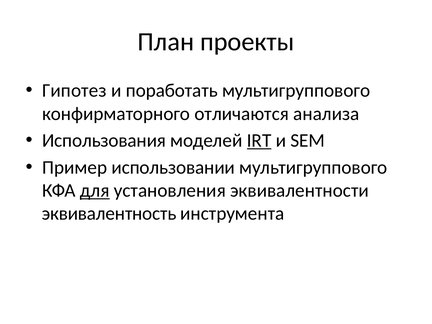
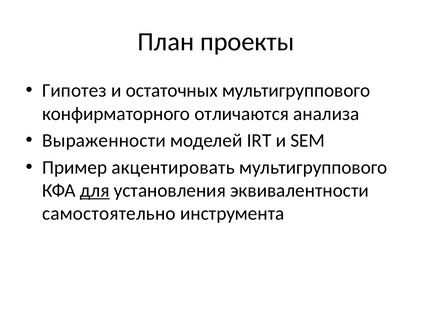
поработать: поработать -> остаточных
Использования: Использования -> Выраженности
IRT underline: present -> none
использовании: использовании -> акцентировать
эквивалентность: эквивалентность -> самостоятельно
